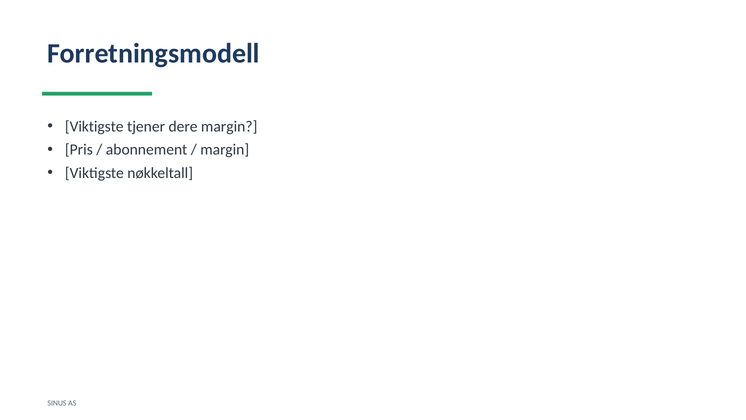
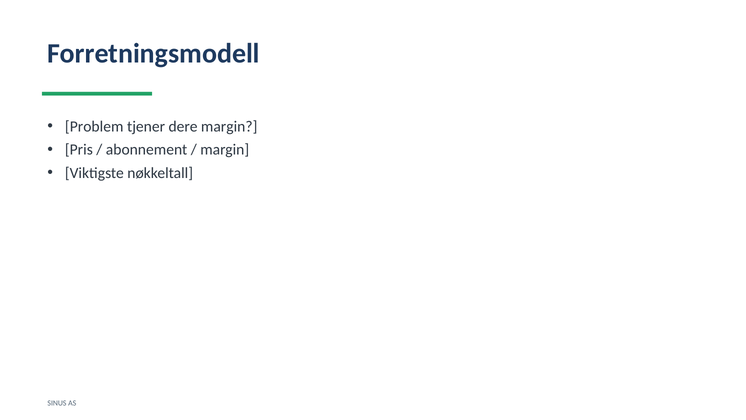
Viktigste at (94, 126): Viktigste -> Problem
